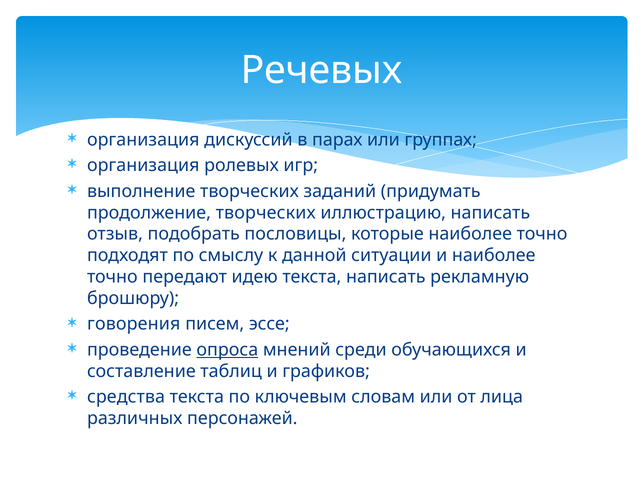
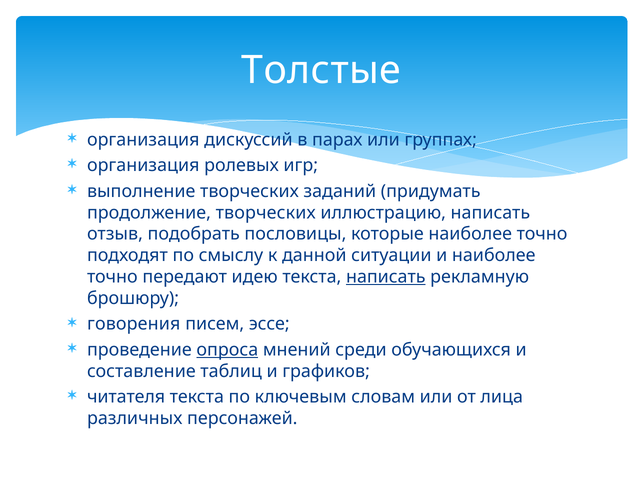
Речевых: Речевых -> Толстые
написать at (386, 277) underline: none -> present
средства: средства -> читателя
